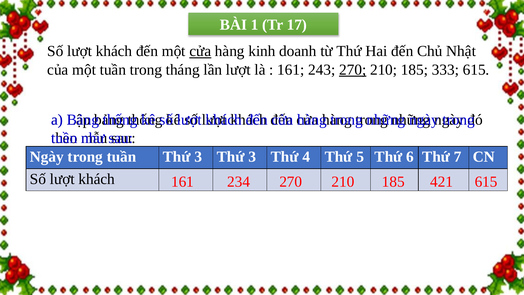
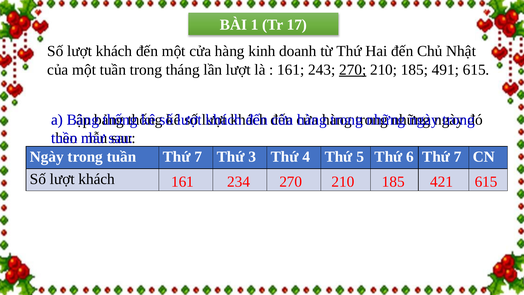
cửa at (200, 51) underline: present -> none
333: 333 -> 491
tuần Thứ 3: 3 -> 7
